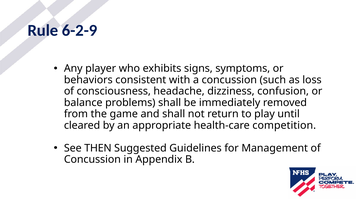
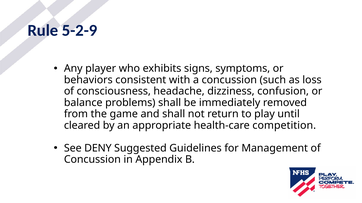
6-2-9: 6-2-9 -> 5-2-9
THEN: THEN -> DENY
